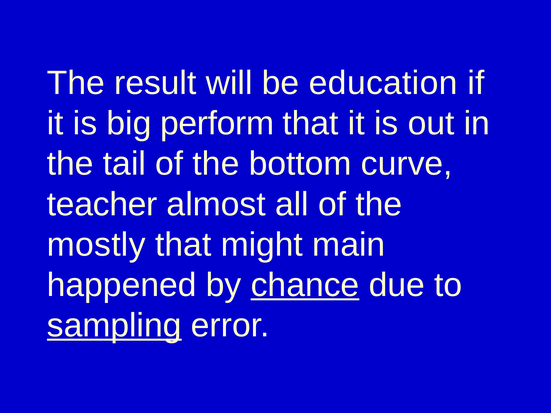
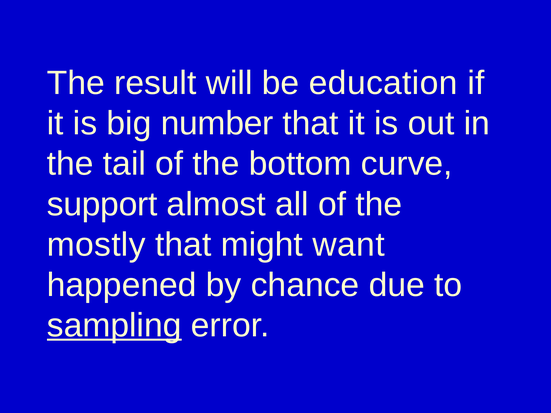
perform: perform -> number
teacher: teacher -> support
main: main -> want
chance underline: present -> none
